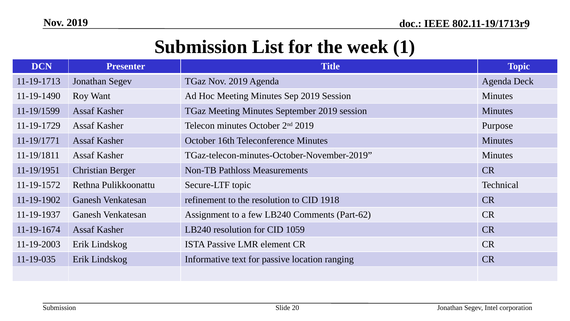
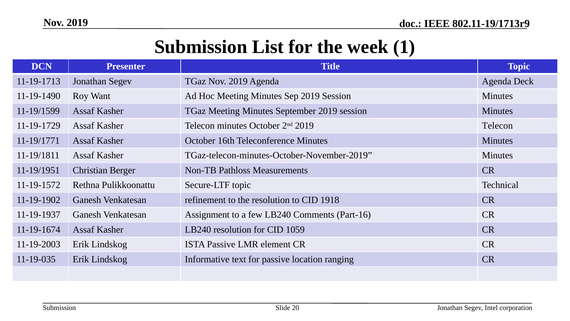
2019 Purpose: Purpose -> Telecon
Part-62: Part-62 -> Part-16
